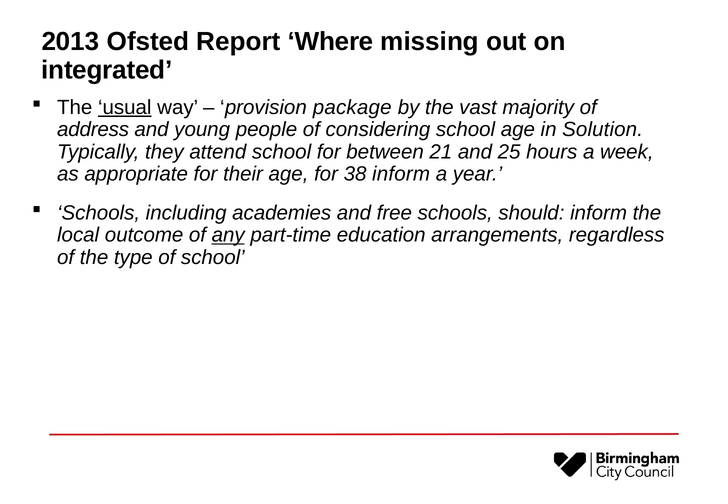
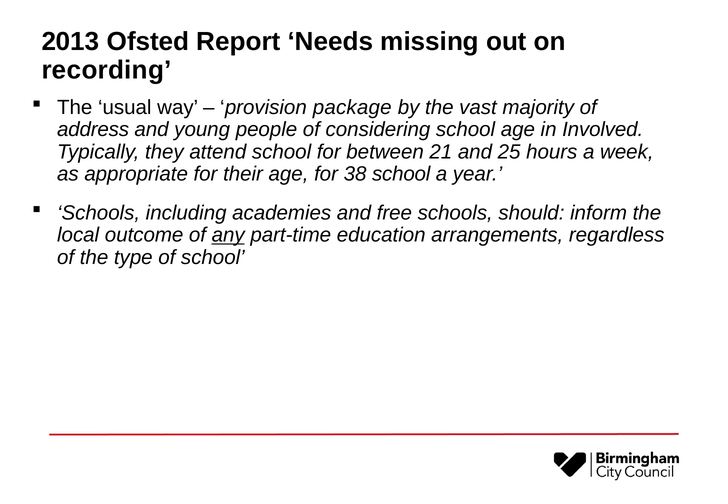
Where: Where -> Needs
integrated: integrated -> recording
usual underline: present -> none
Solution: Solution -> Involved
38 inform: inform -> school
